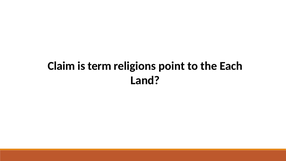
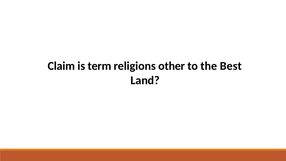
point: point -> other
Each: Each -> Best
